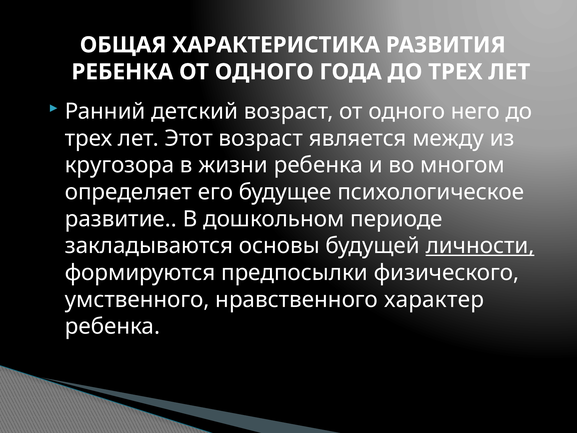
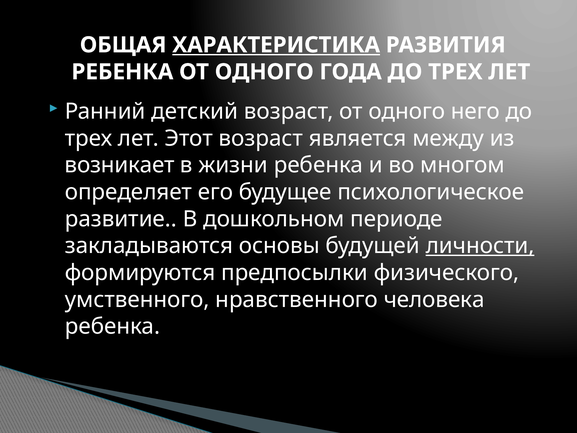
ХАРАКТЕРИСТИКА underline: none -> present
кругозора: кругозора -> возникает
характер: характер -> человека
